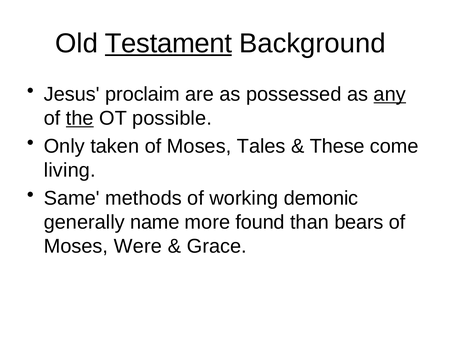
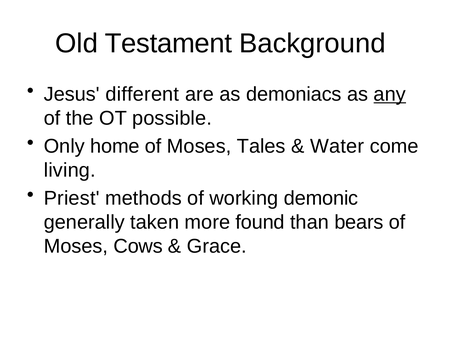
Testament underline: present -> none
proclaim: proclaim -> different
possessed: possessed -> demoniacs
the underline: present -> none
taken: taken -> home
These: These -> Water
Same: Same -> Priest
name: name -> taken
Were: Were -> Cows
